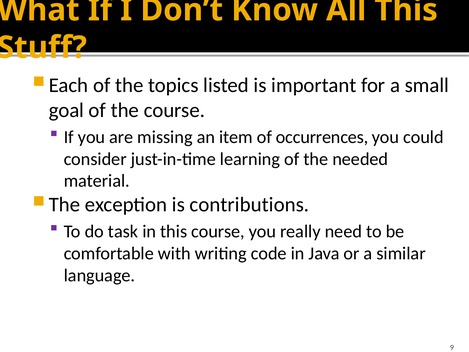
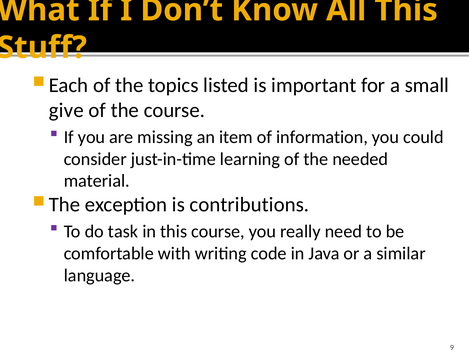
goal: goal -> give
occurrences: occurrences -> information
